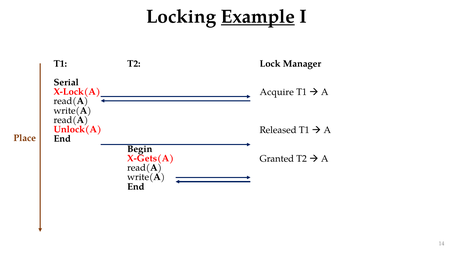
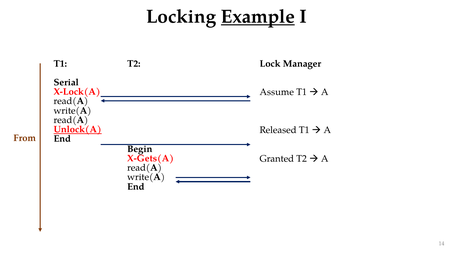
Acquire: Acquire -> Assume
Unlock(A underline: none -> present
Place: Place -> From
